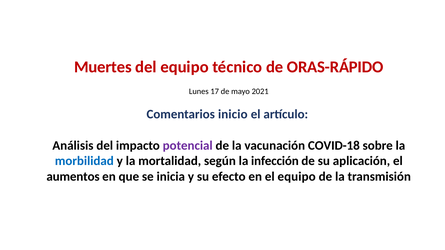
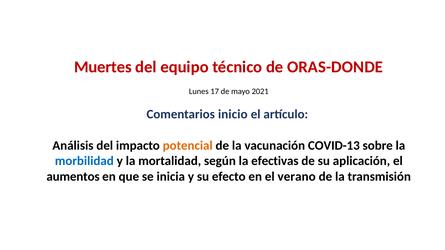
ORAS-RÁPIDO: ORAS-RÁPIDO -> ORAS-DONDE
potencial colour: purple -> orange
COVID-18: COVID-18 -> COVID-13
infección: infección -> efectivas
el equipo: equipo -> verano
